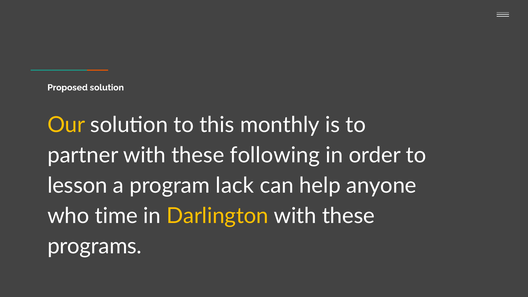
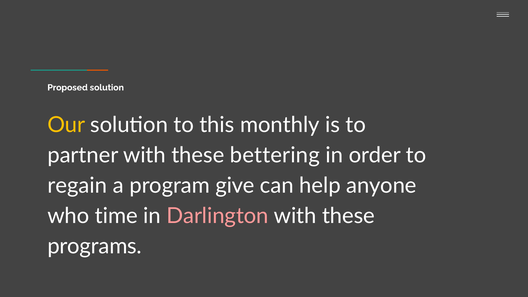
following: following -> bettering
lesson: lesson -> regain
lack: lack -> give
Darlington colour: yellow -> pink
